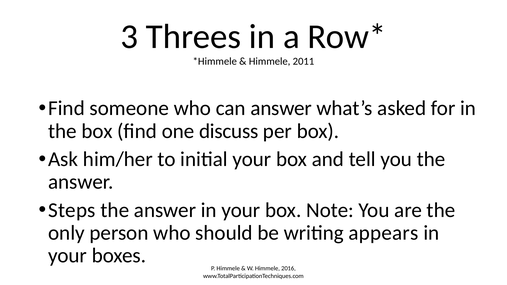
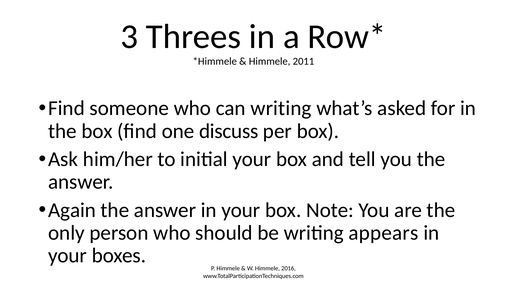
can answer: answer -> writing
Steps: Steps -> Again
